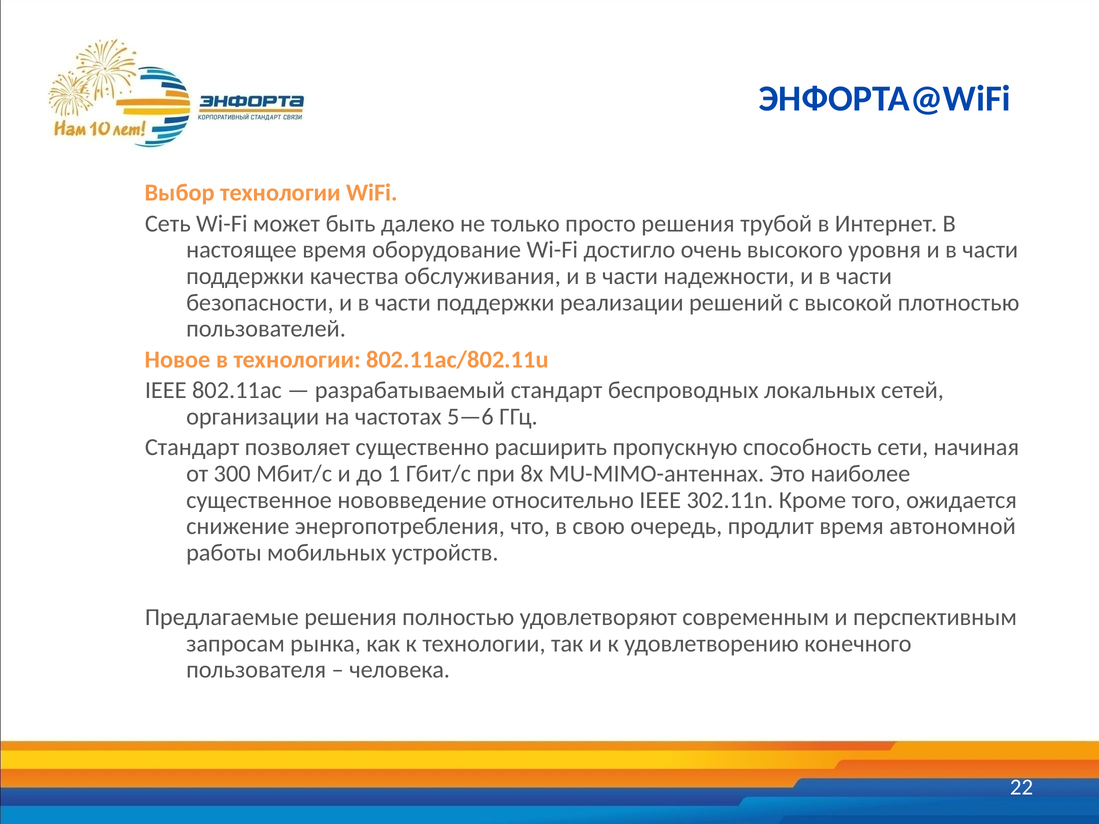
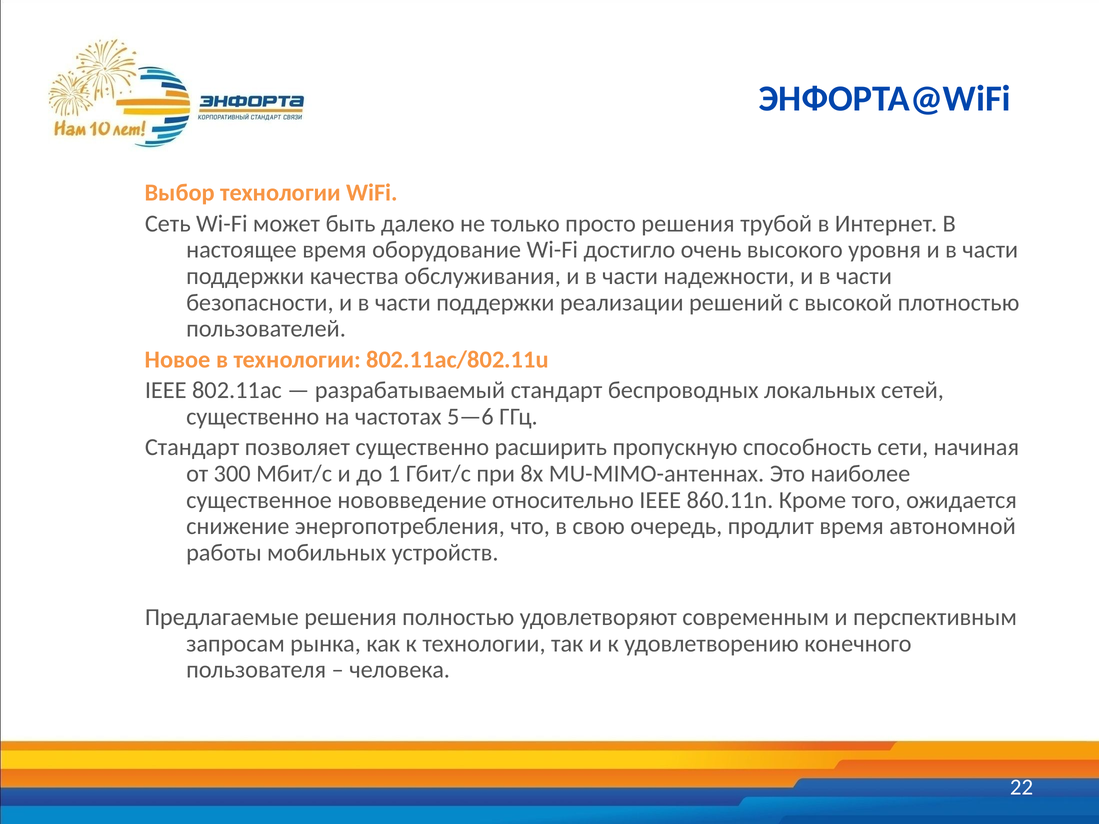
организации at (253, 417): организации -> существенно
302.11n: 302.11n -> 860.11n
